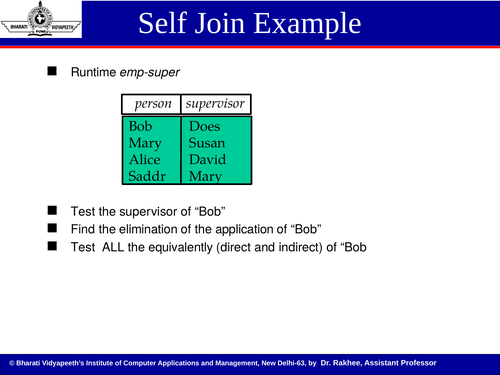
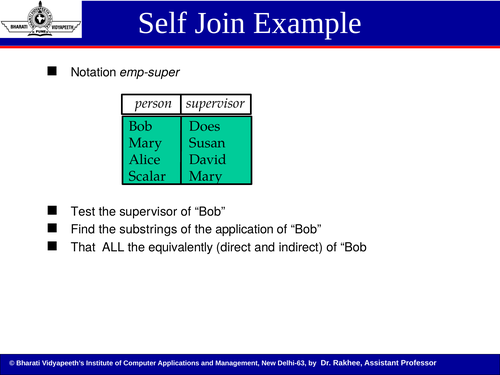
Runtime: Runtime -> Notation
Saddr: Saddr -> Scalar
elimination: elimination -> substrings
Test at (83, 247): Test -> That
